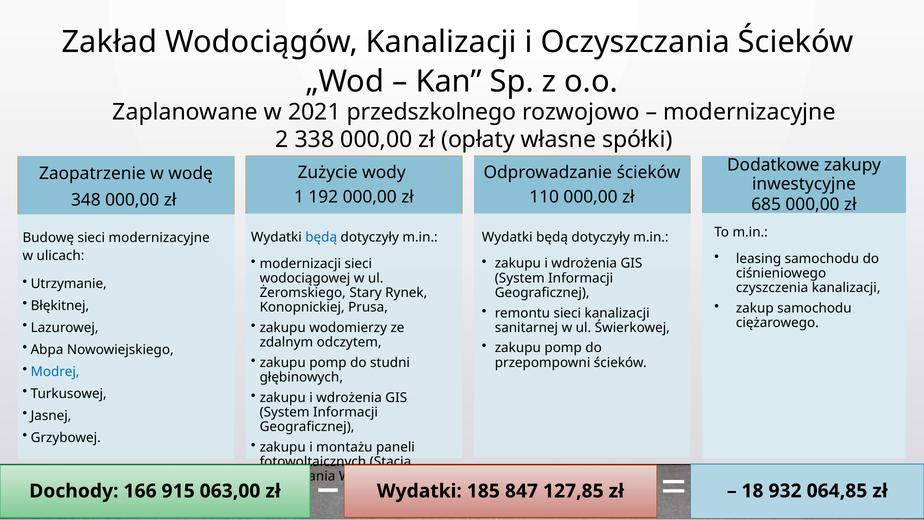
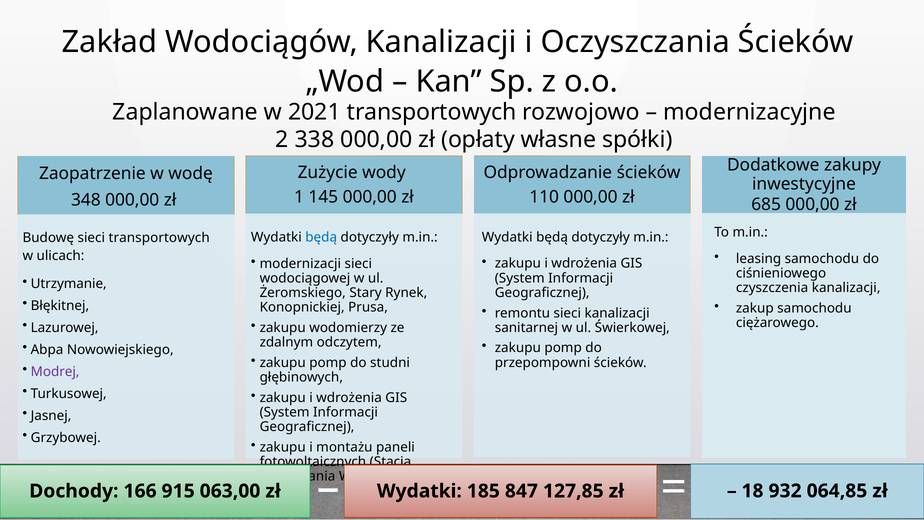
2021 przedszkolnego: przedszkolnego -> transportowych
192: 192 -> 145
sieci modernizacyjne: modernizacyjne -> transportowych
Modrej colour: blue -> purple
